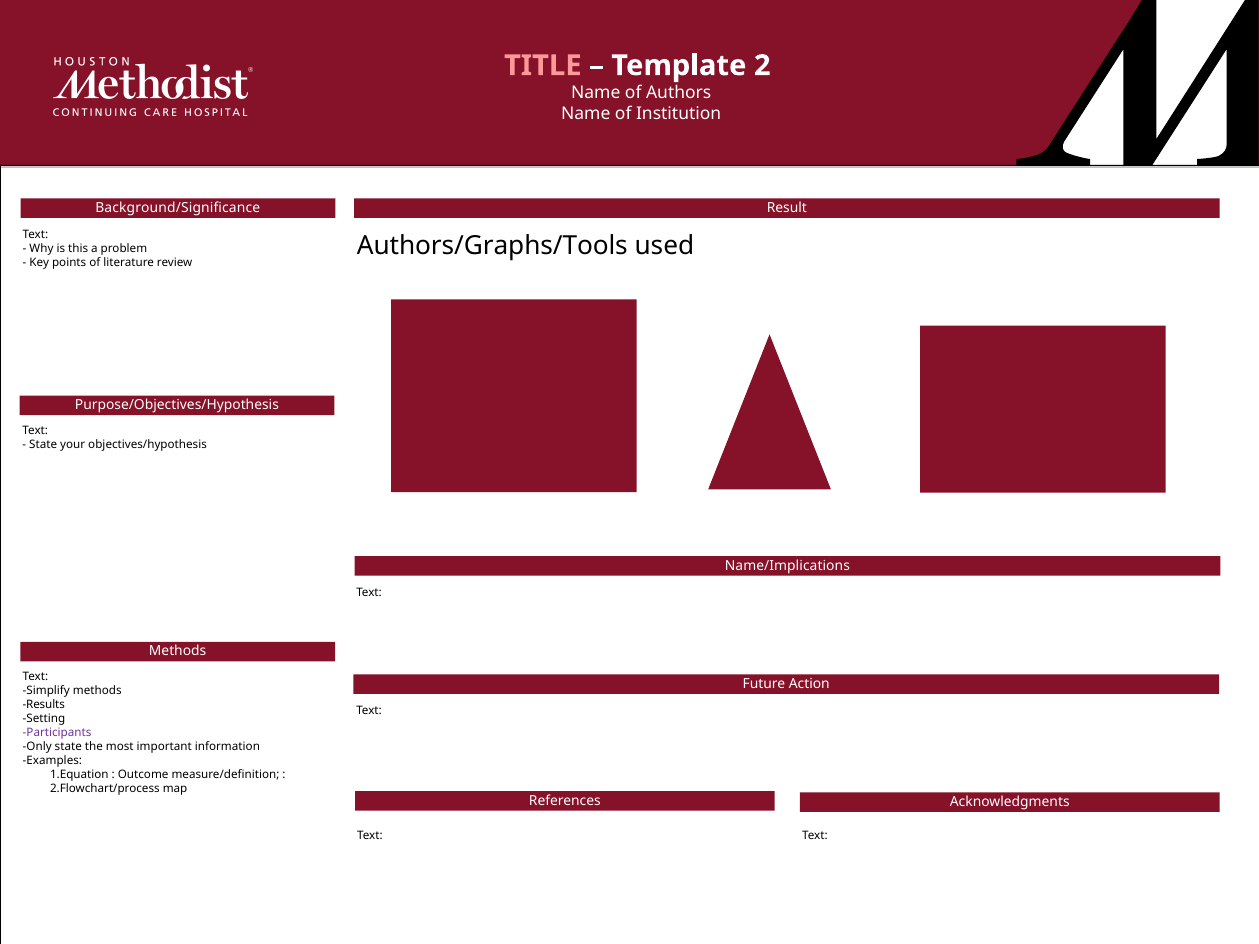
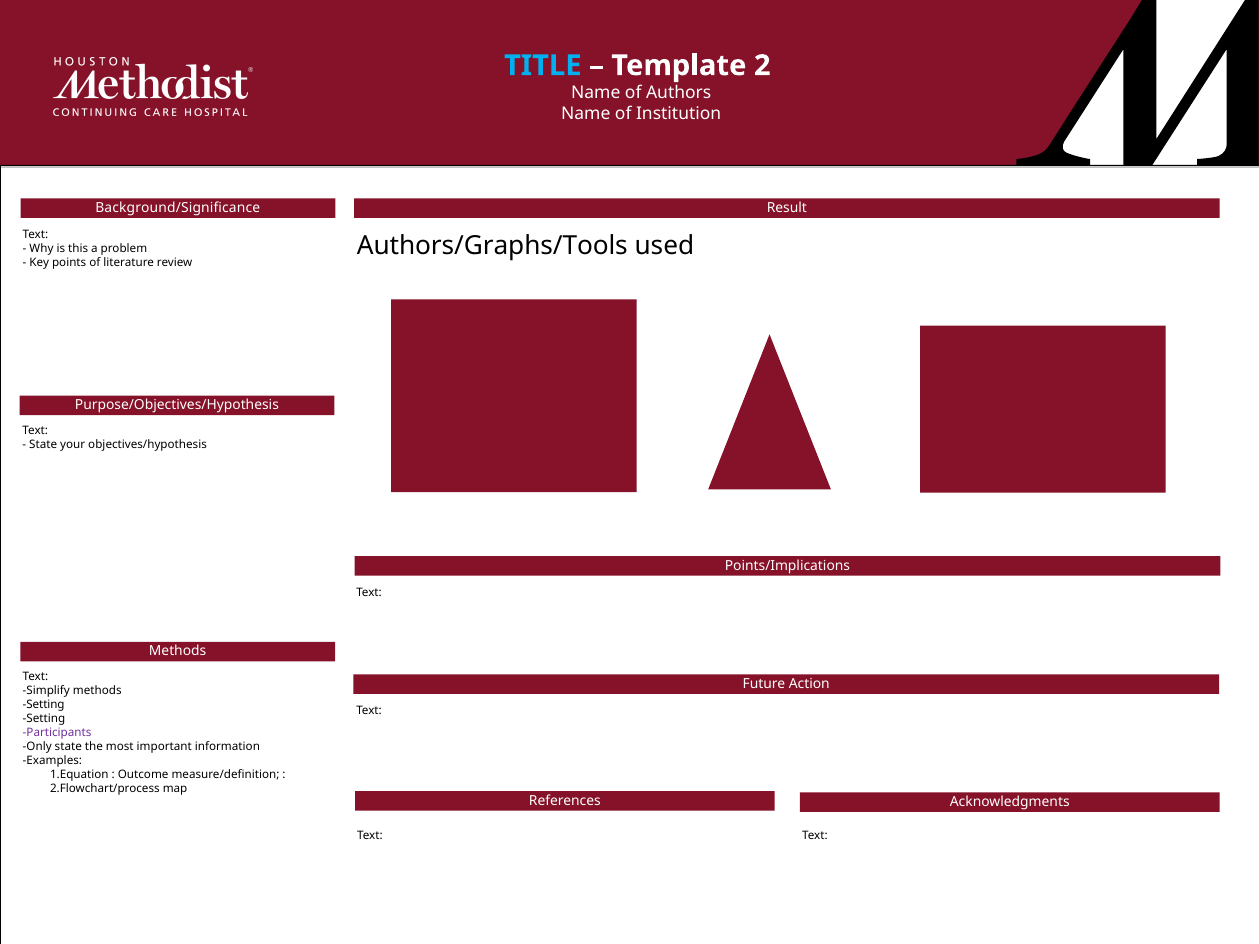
TITLE colour: pink -> light blue
Name/Implications: Name/Implications -> Points/Implications
Results at (44, 705): Results -> Setting
